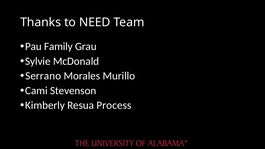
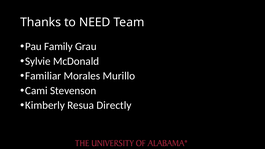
Serrano: Serrano -> Familiar
Process: Process -> Directly
